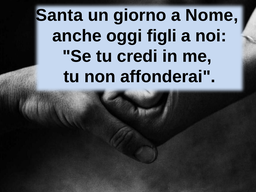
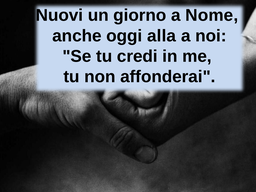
Santa: Santa -> Nuovi
figli: figli -> alla
